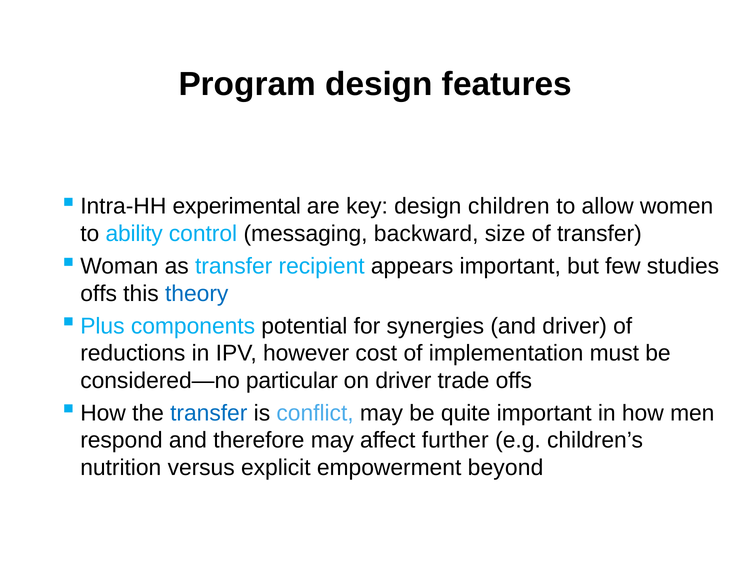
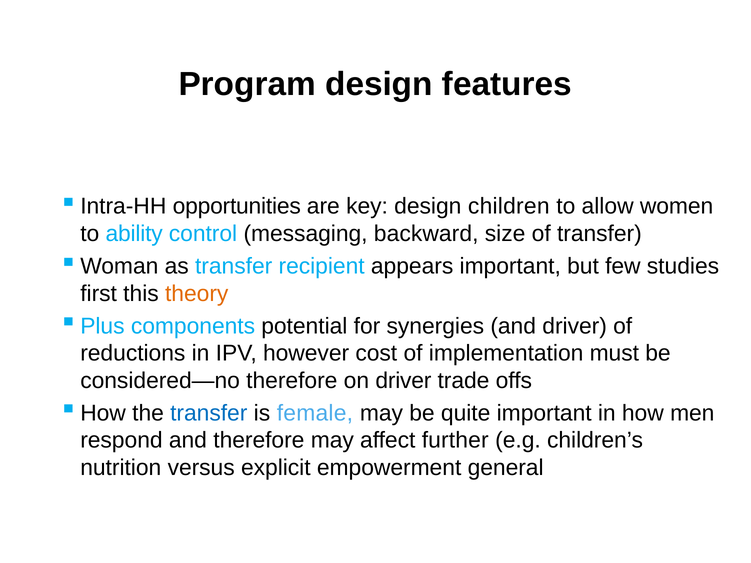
experimental: experimental -> opportunities
offs at (99, 294): offs -> first
theory colour: blue -> orange
considered—no particular: particular -> therefore
conflict: conflict -> female
beyond: beyond -> general
